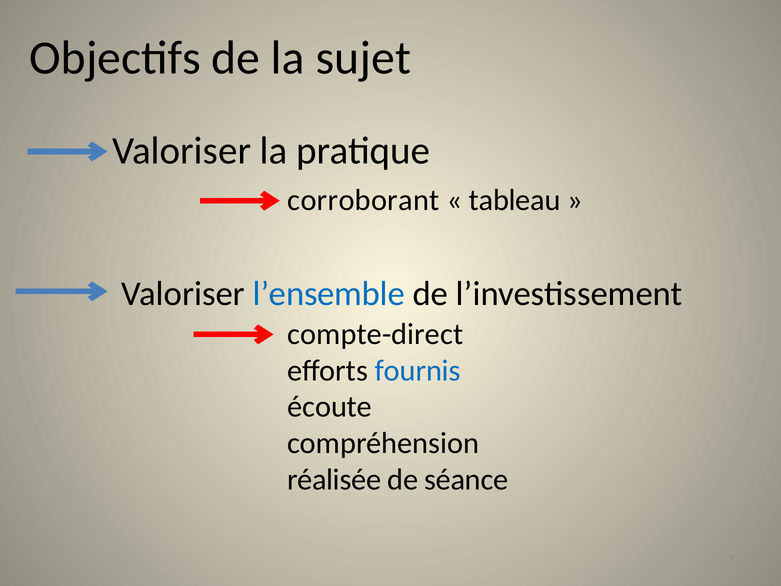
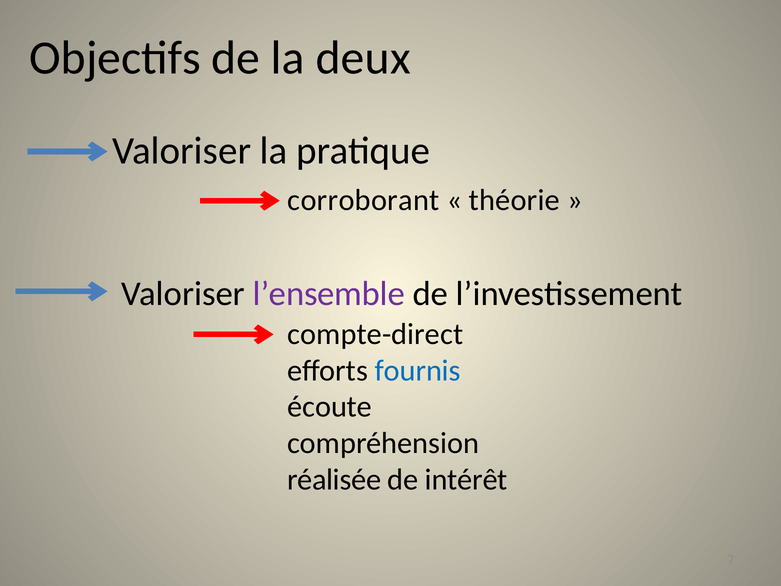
sujet: sujet -> deux
tableau: tableau -> théorie
l’ensemble colour: blue -> purple
séance: séance -> intérêt
